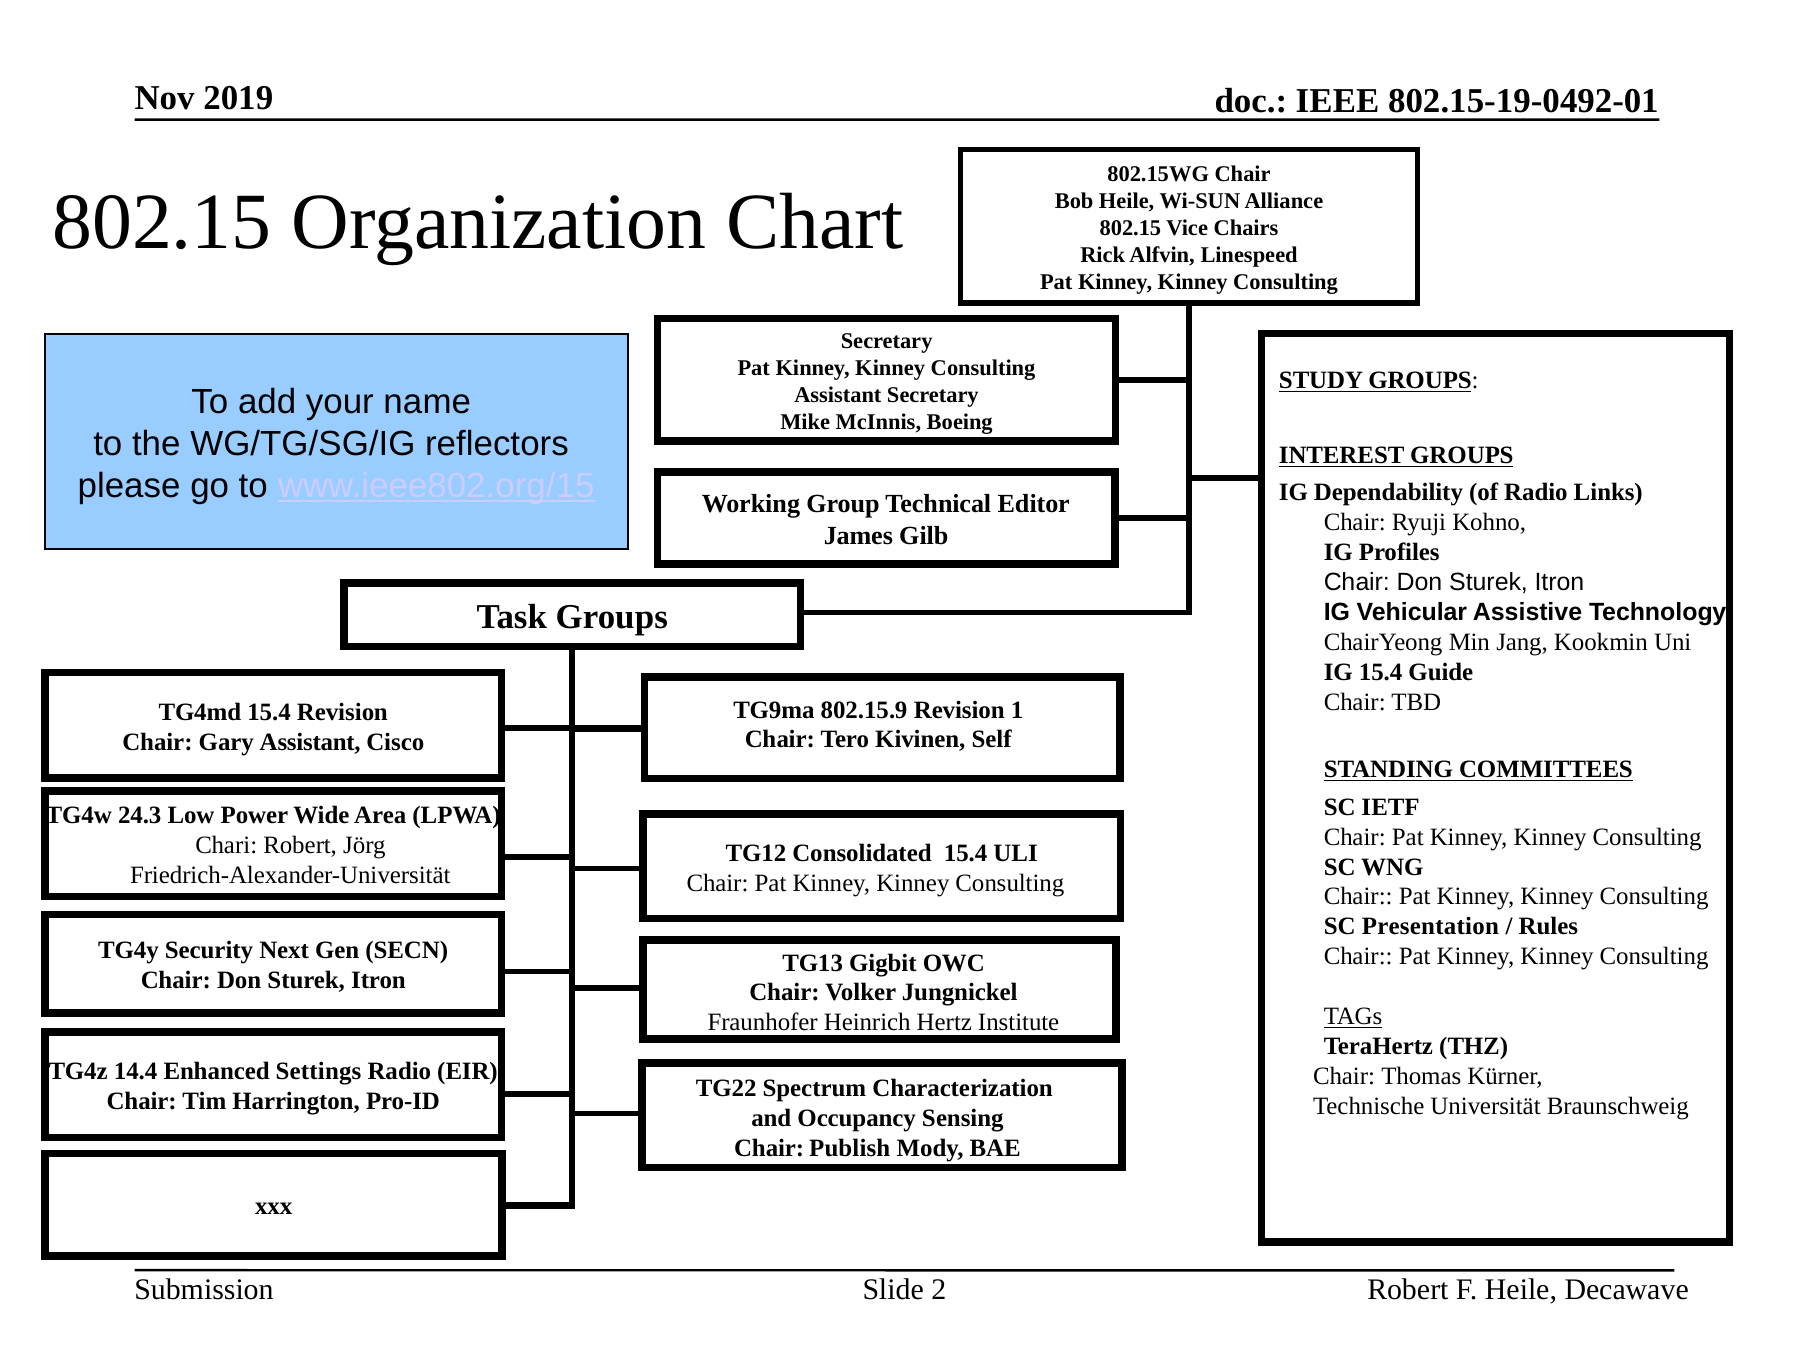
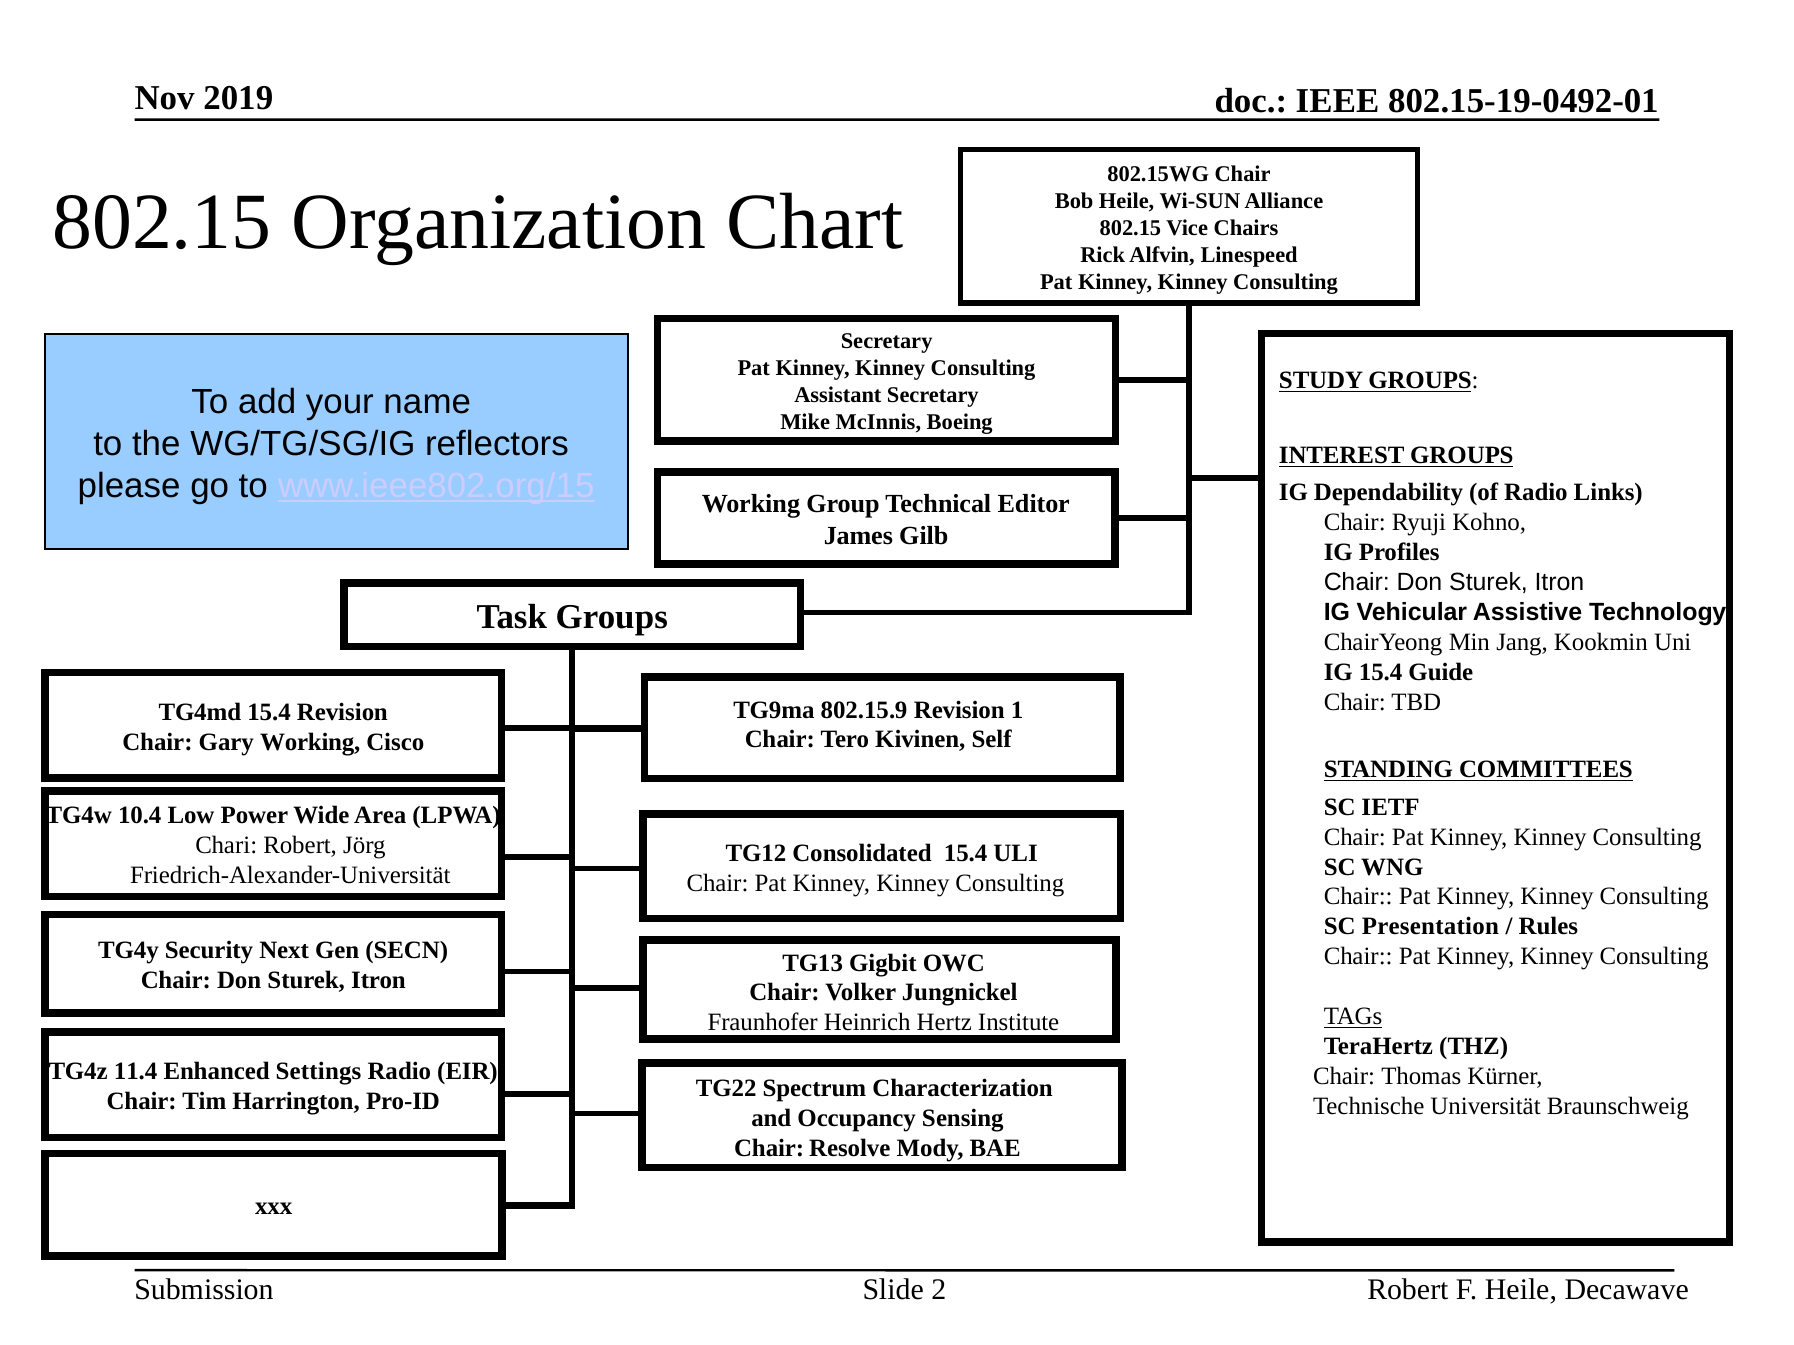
Gary Assistant: Assistant -> Working
24.3: 24.3 -> 10.4
14.4: 14.4 -> 11.4
Publish: Publish -> Resolve
